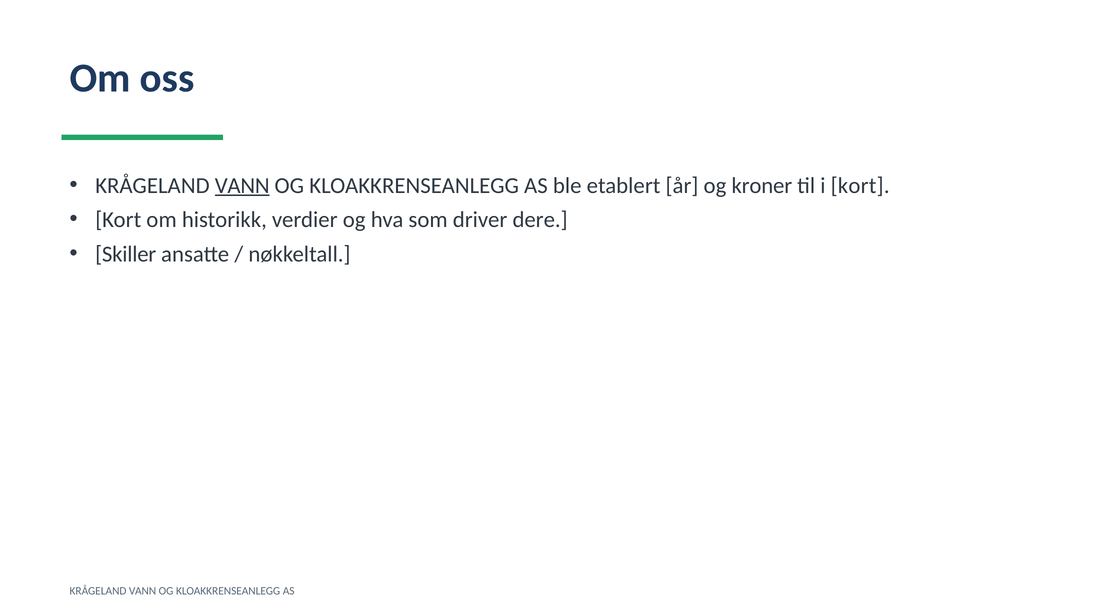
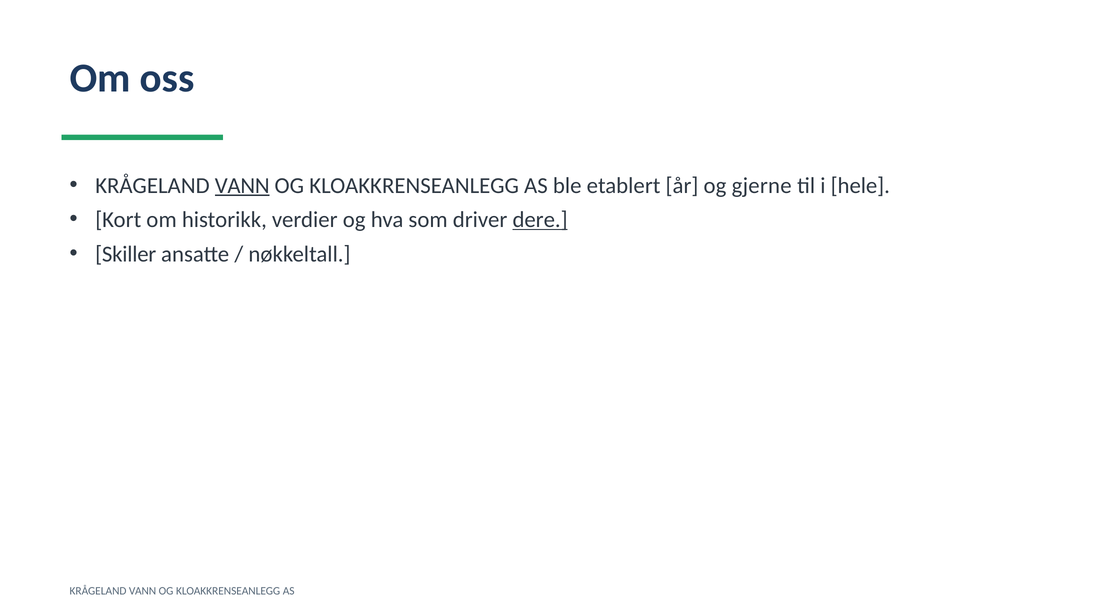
kroner: kroner -> gjerne
i kort: kort -> hele
dere underline: none -> present
